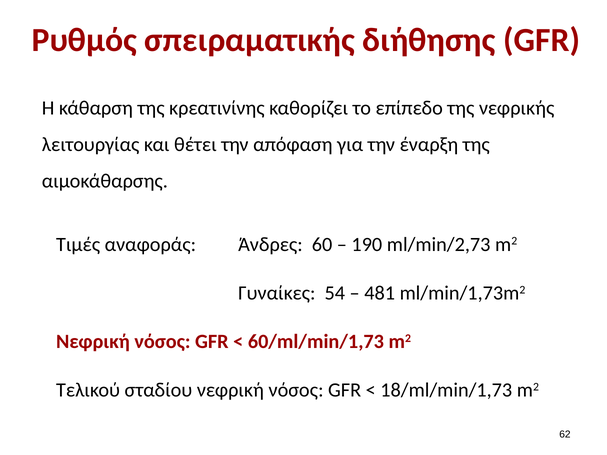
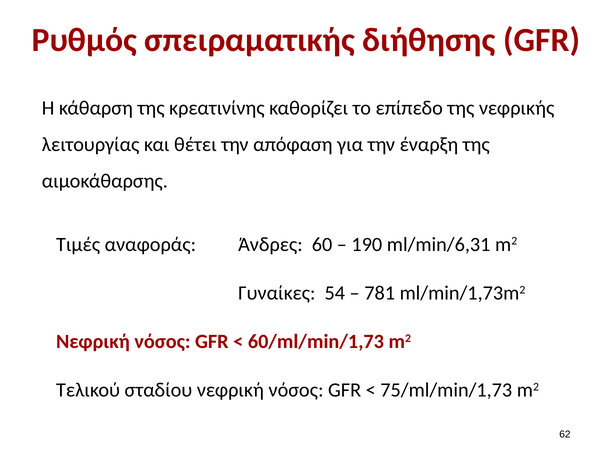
ml/min/2,73: ml/min/2,73 -> ml/min/6,31
481: 481 -> 781
18/ml/min/1,73: 18/ml/min/1,73 -> 75/ml/min/1,73
